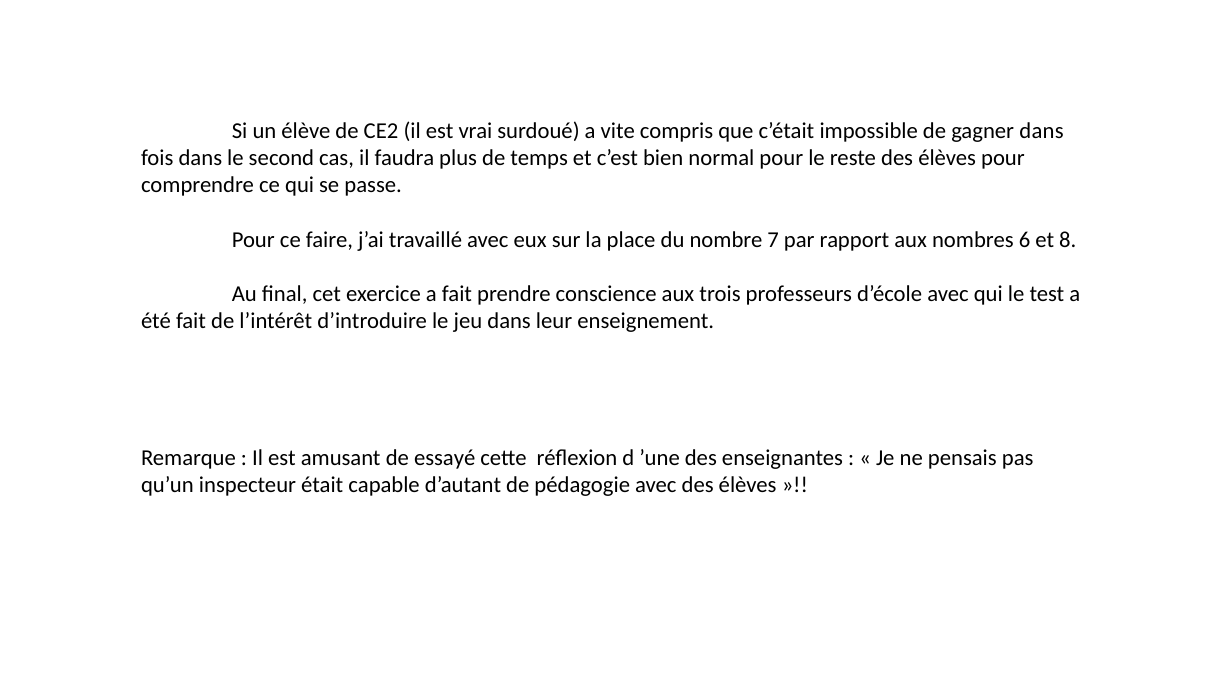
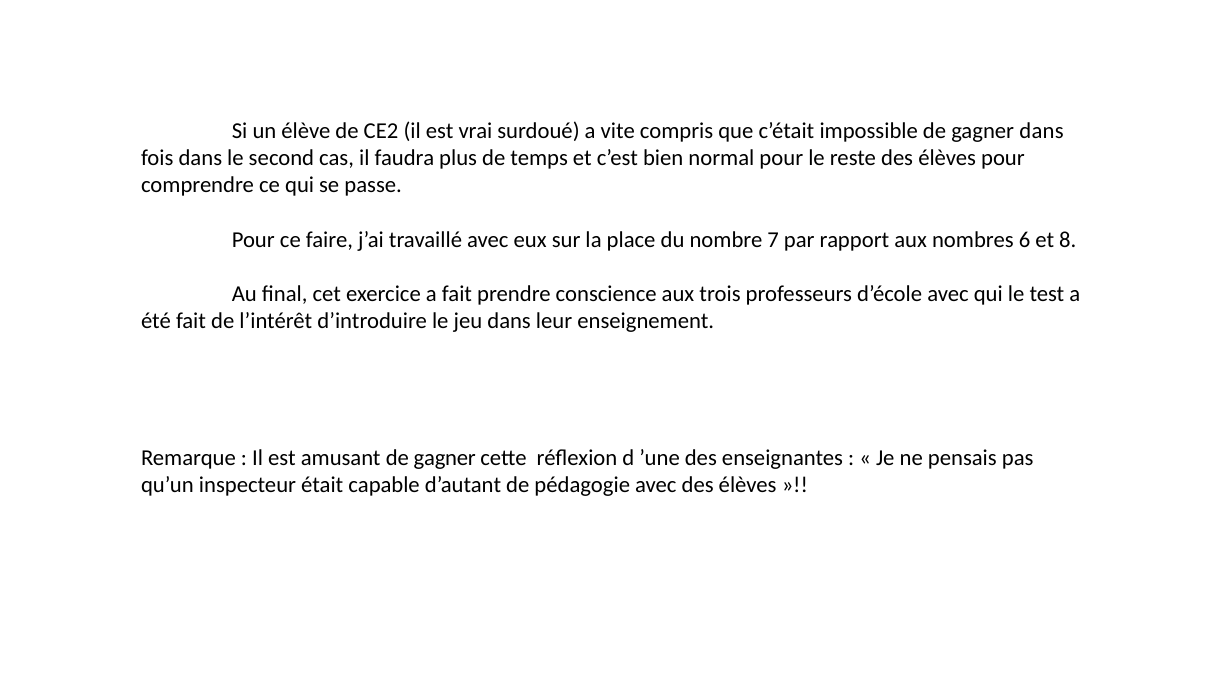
amusant de essayé: essayé -> gagner
